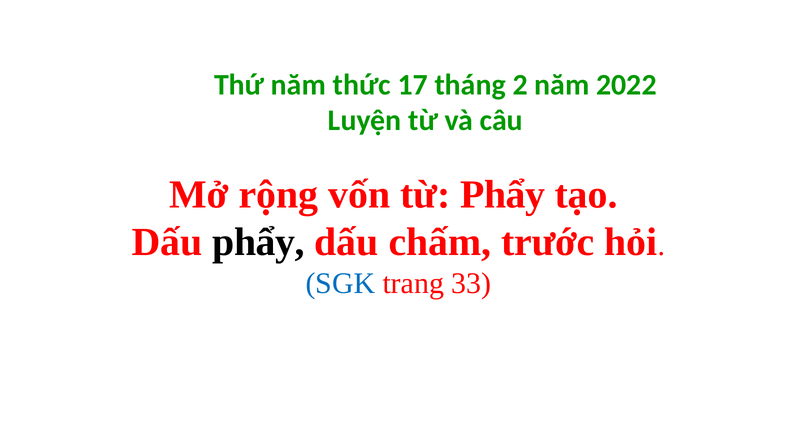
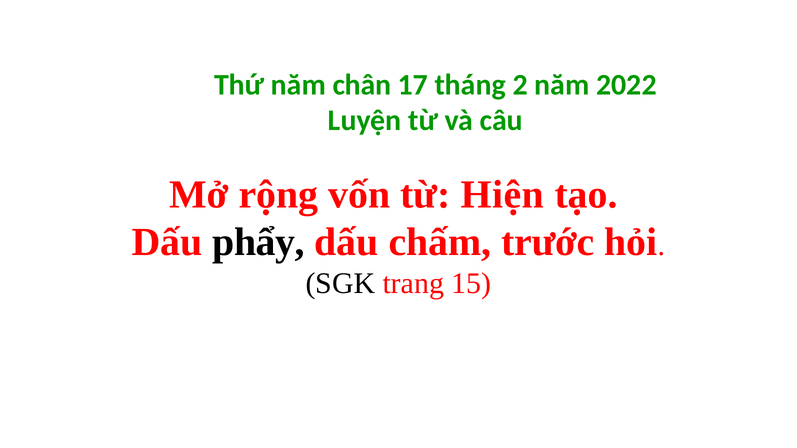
thức: thức -> chân
từ Phẩy: Phẩy -> Hiện
SGK colour: blue -> black
33: 33 -> 15
